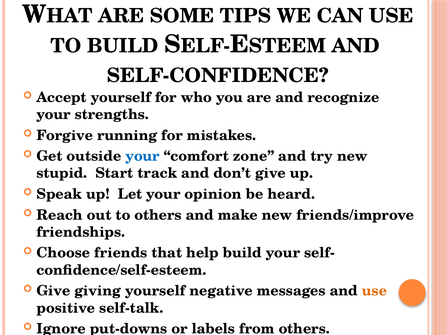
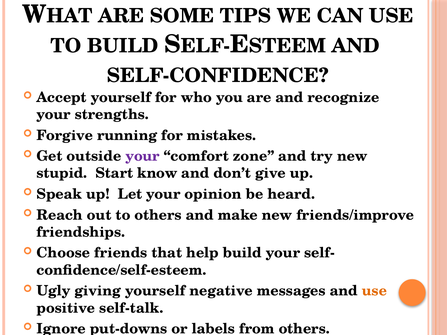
your at (143, 156) colour: blue -> purple
track: track -> know
Give at (53, 291): Give -> Ugly
